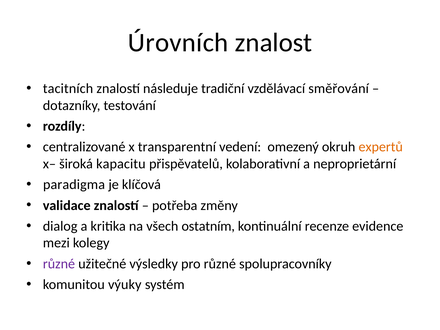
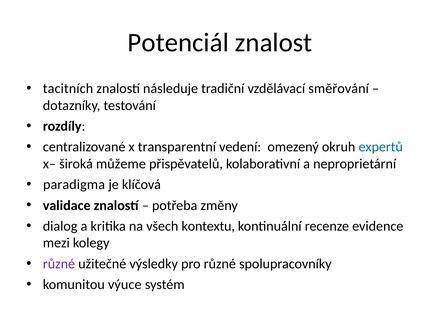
Úrovních: Úrovních -> Potenciál
expertů colour: orange -> blue
kapacitu: kapacitu -> můžeme
ostatním: ostatním -> kontextu
výuky: výuky -> výuce
